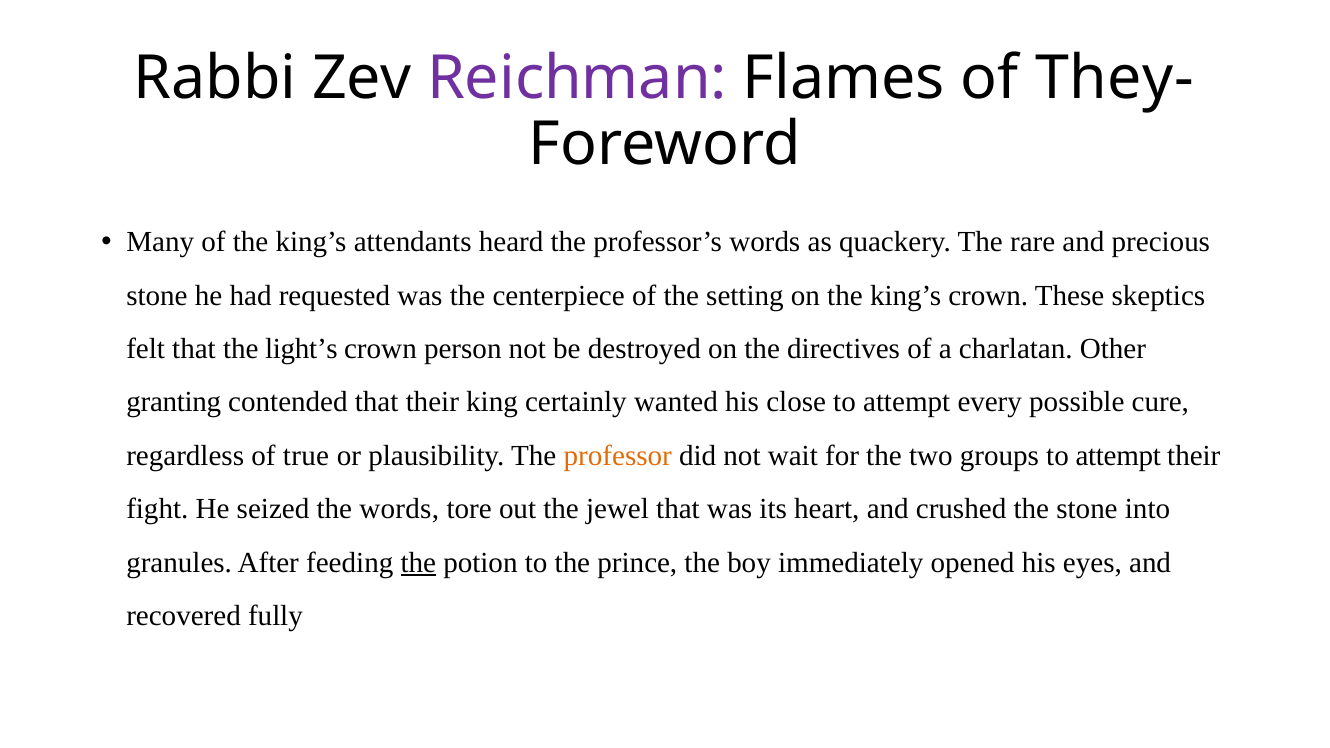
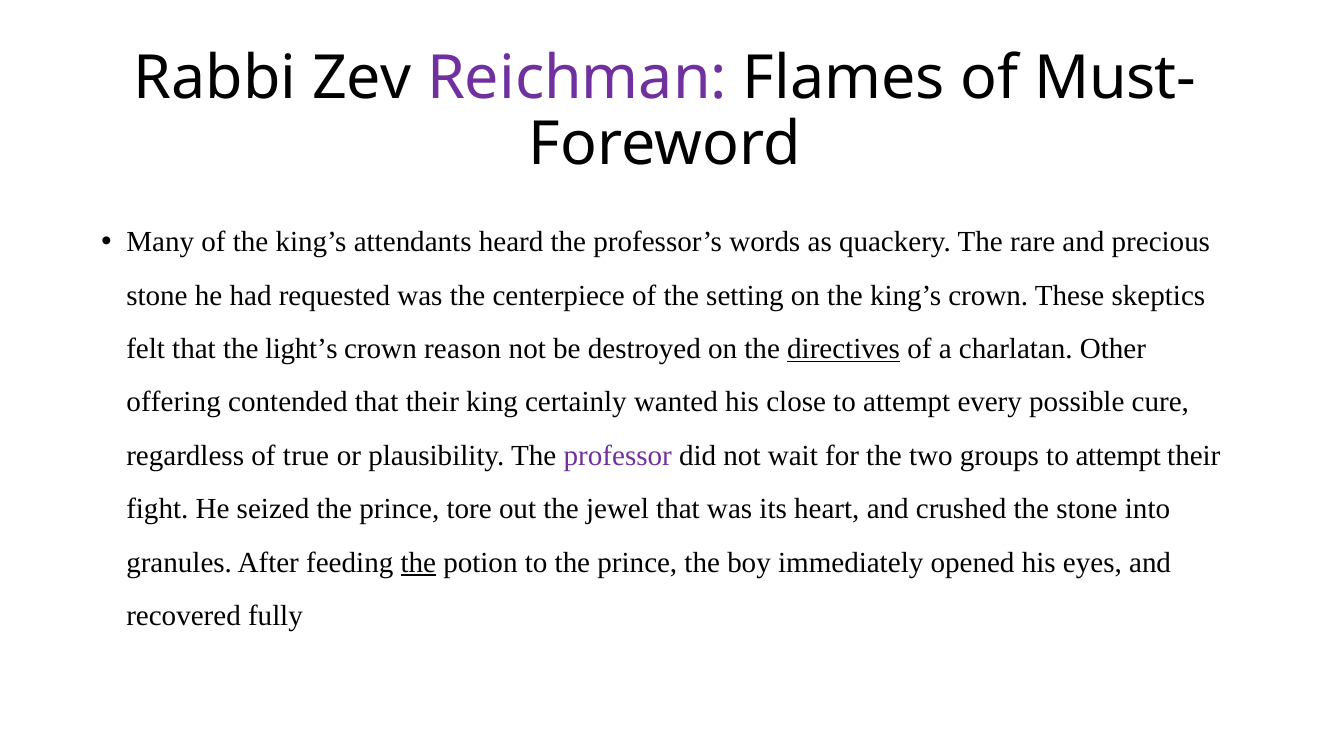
They-: They- -> Must-
person: person -> reason
directives underline: none -> present
granting: granting -> offering
professor colour: orange -> purple
seized the words: words -> prince
